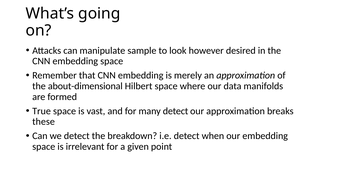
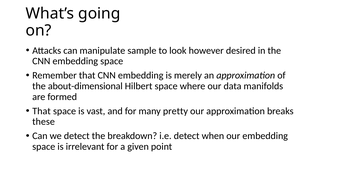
True at (42, 111): True -> That
many detect: detect -> pretty
